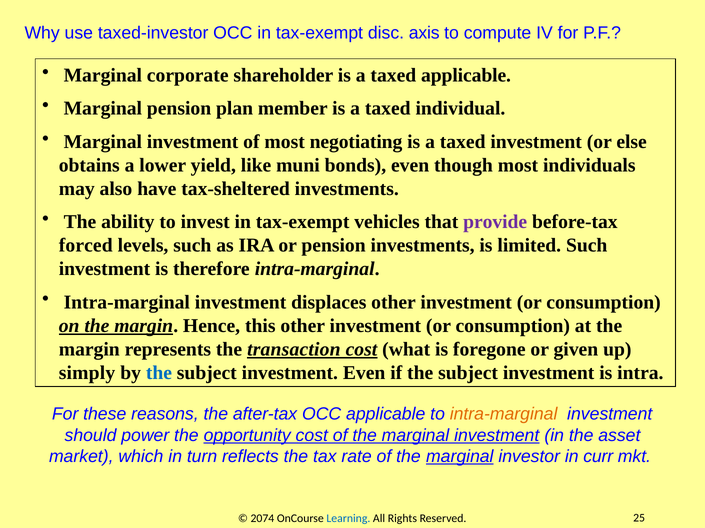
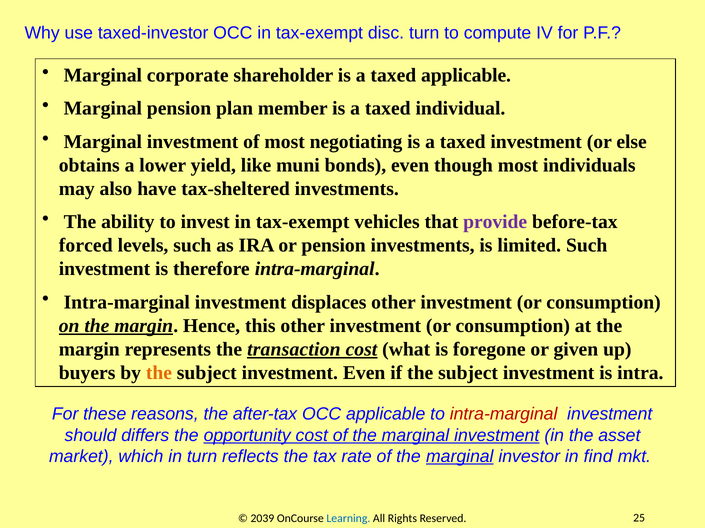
disc axis: axis -> turn
simply: simply -> buyers
the at (159, 373) colour: blue -> orange
intra-marginal at (504, 415) colour: orange -> red
power: power -> differs
curr: curr -> find
2074: 2074 -> 2039
